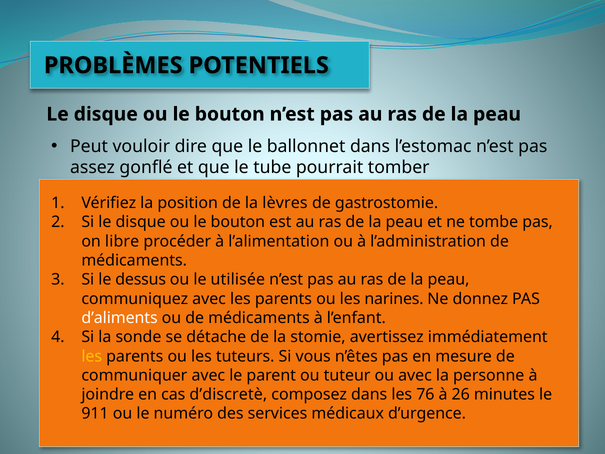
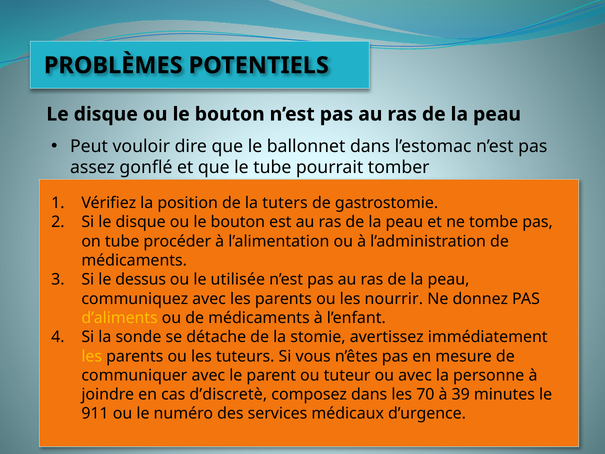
lèvres: lèvres -> tuters
on libre: libre -> tube
narines: narines -> nourrir
d’aliments colour: white -> yellow
76: 76 -> 70
26: 26 -> 39
